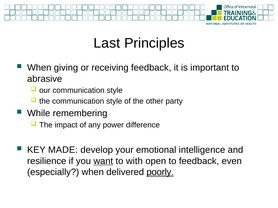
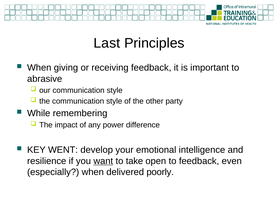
MADE: MADE -> WENT
with: with -> take
poorly underline: present -> none
